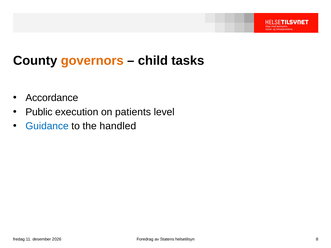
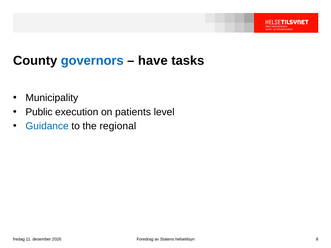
governors colour: orange -> blue
child: child -> have
Accordance: Accordance -> Municipality
handled: handled -> regional
